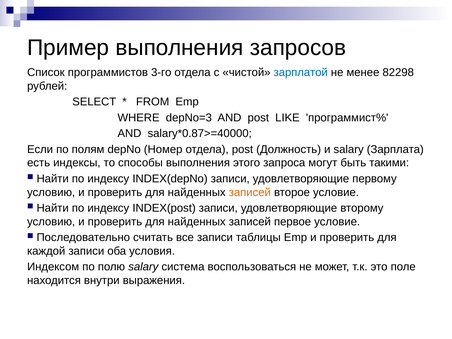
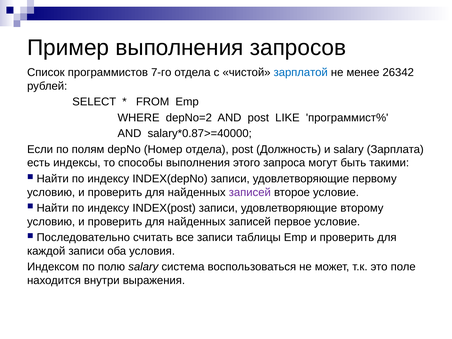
3-го: 3-го -> 7-го
82298: 82298 -> 26342
depNo=3: depNo=3 -> depNo=2
записей at (250, 192) colour: orange -> purple
